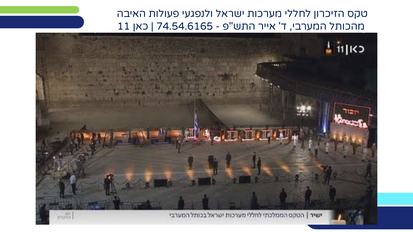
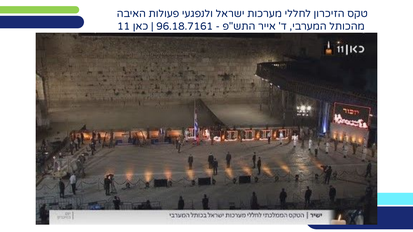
74.54.6165: 74.54.6165 -> 96.18.7161
